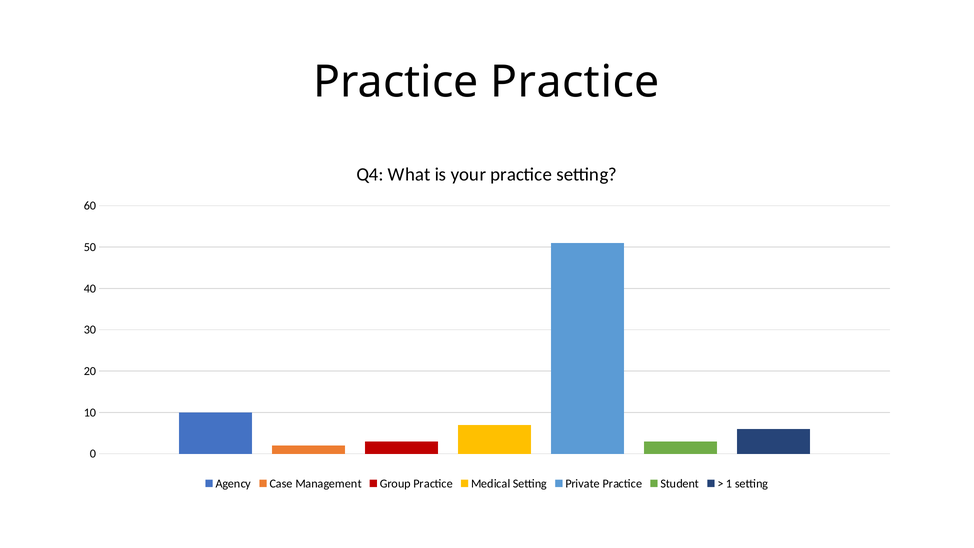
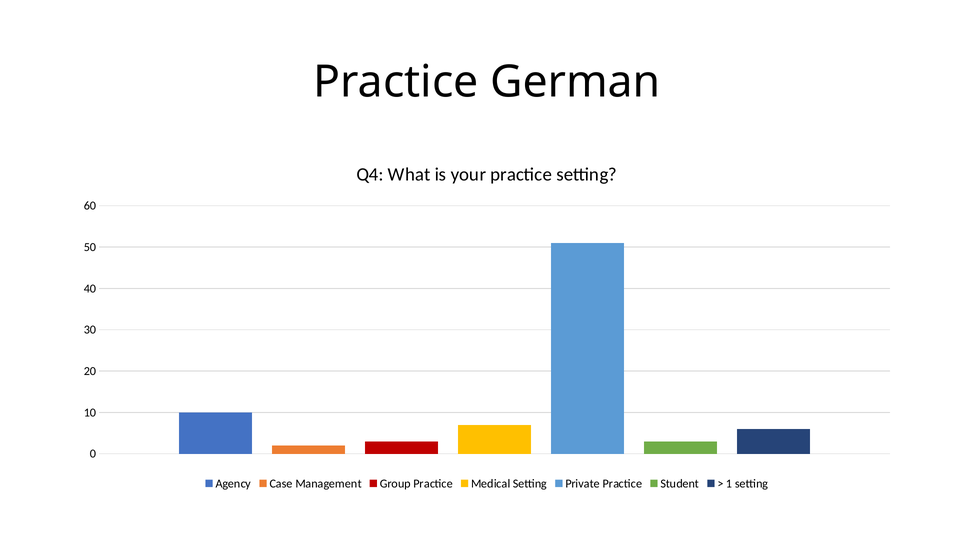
Practice Practice: Practice -> German
